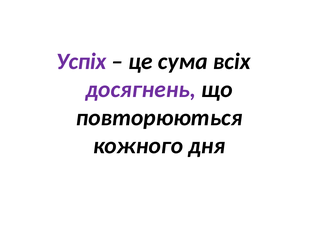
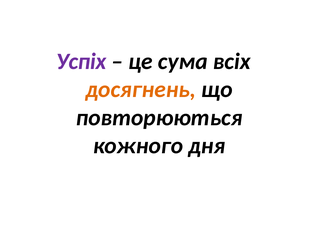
досягнень colour: purple -> orange
